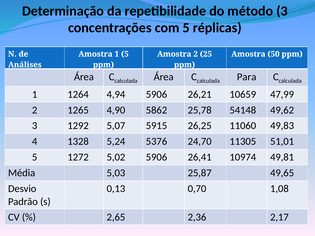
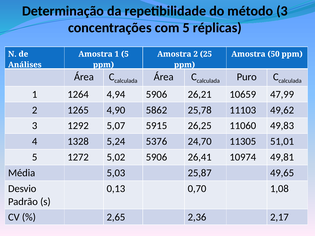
Para: Para -> Puro
54148: 54148 -> 11103
